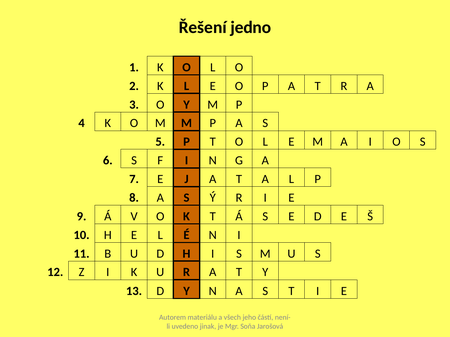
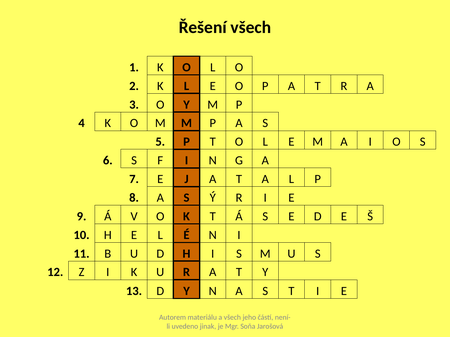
Řešení jedno: jedno -> všech
